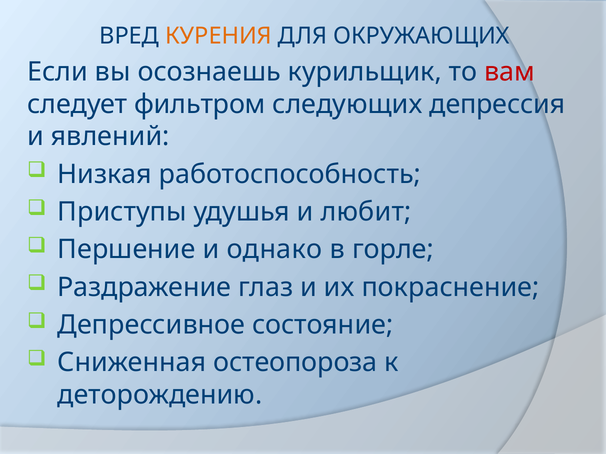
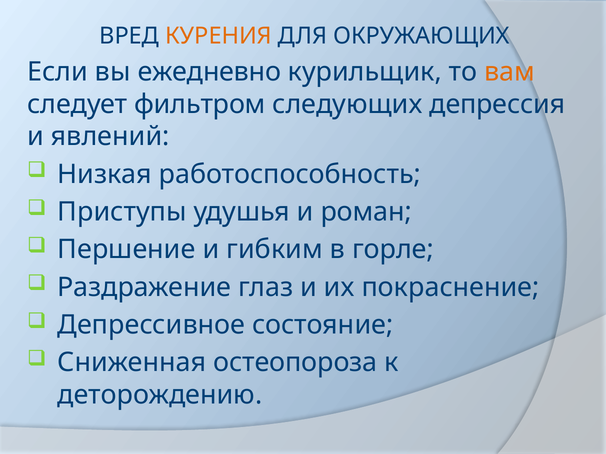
осознаешь: осознаешь -> ежедневно
вам colour: red -> orange
любит: любит -> роман
однако: однако -> гибким
